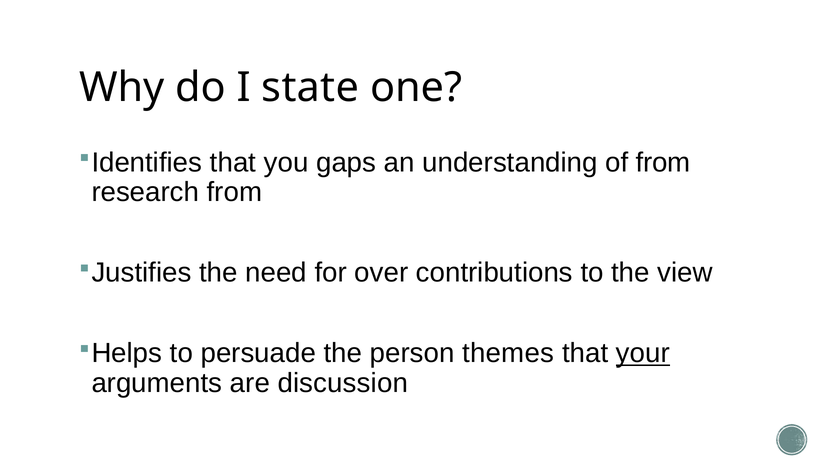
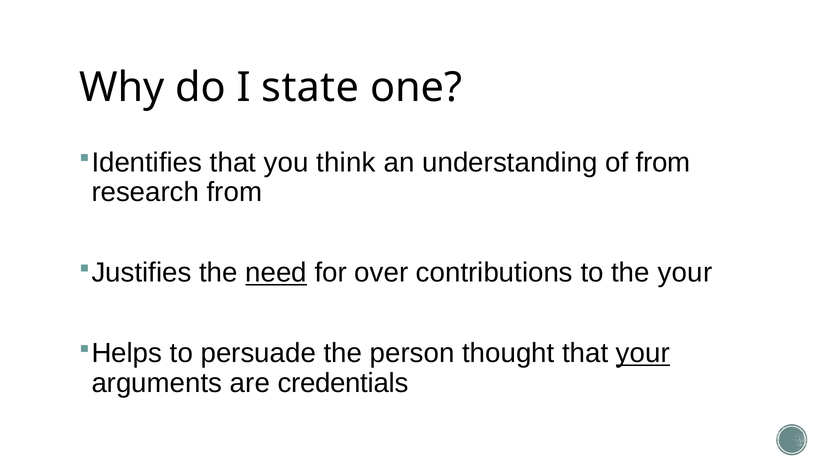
gaps: gaps -> think
need underline: none -> present
the view: view -> your
themes: themes -> thought
discussion: discussion -> credentials
